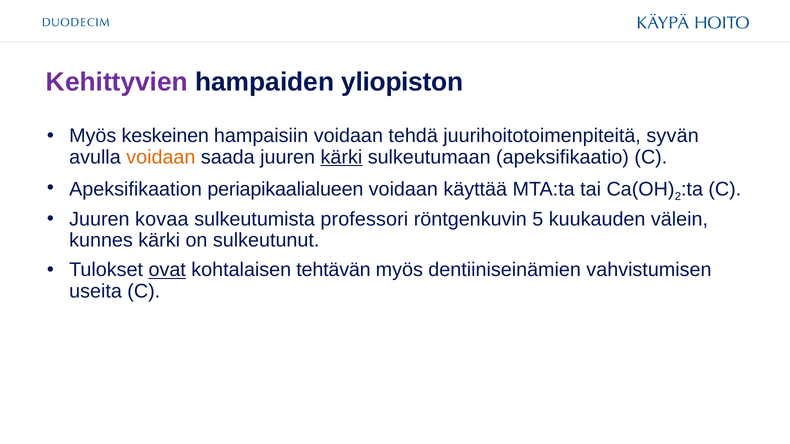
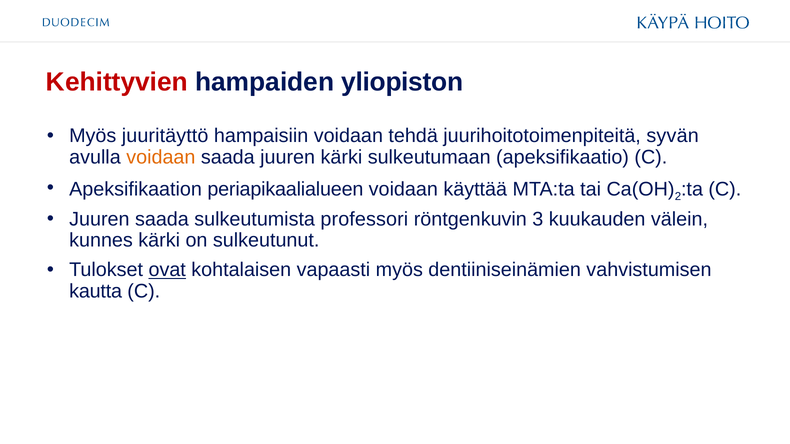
Kehittyvien colour: purple -> red
keskeinen: keskeinen -> juuritäyttö
kärki at (341, 157) underline: present -> none
Juuren kovaa: kovaa -> saada
5: 5 -> 3
tehtävän: tehtävän -> vapaasti
useita: useita -> kautta
